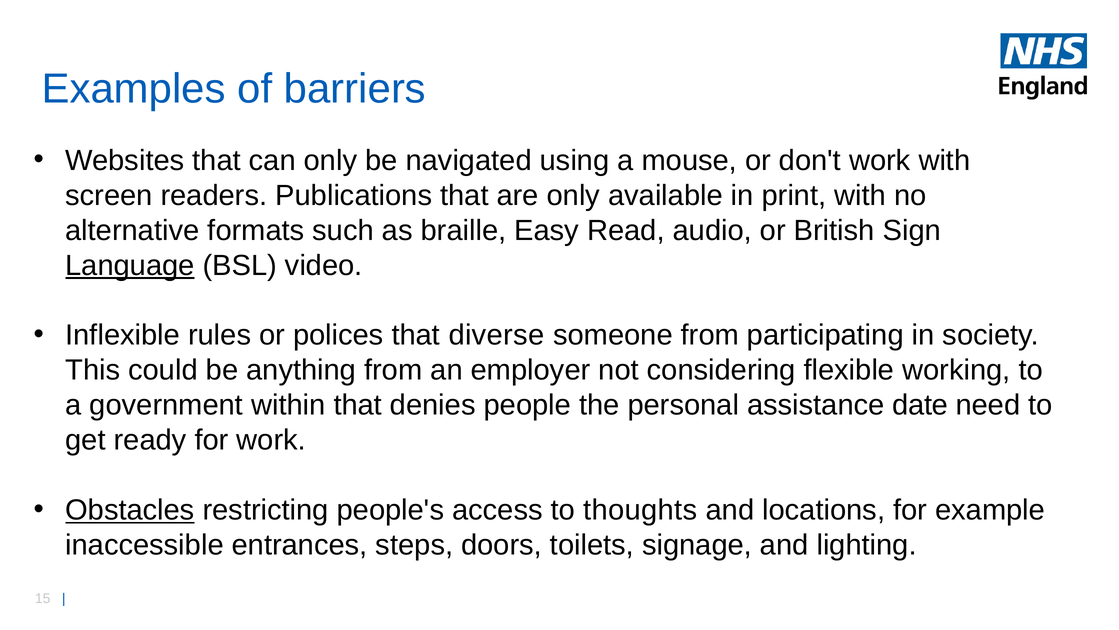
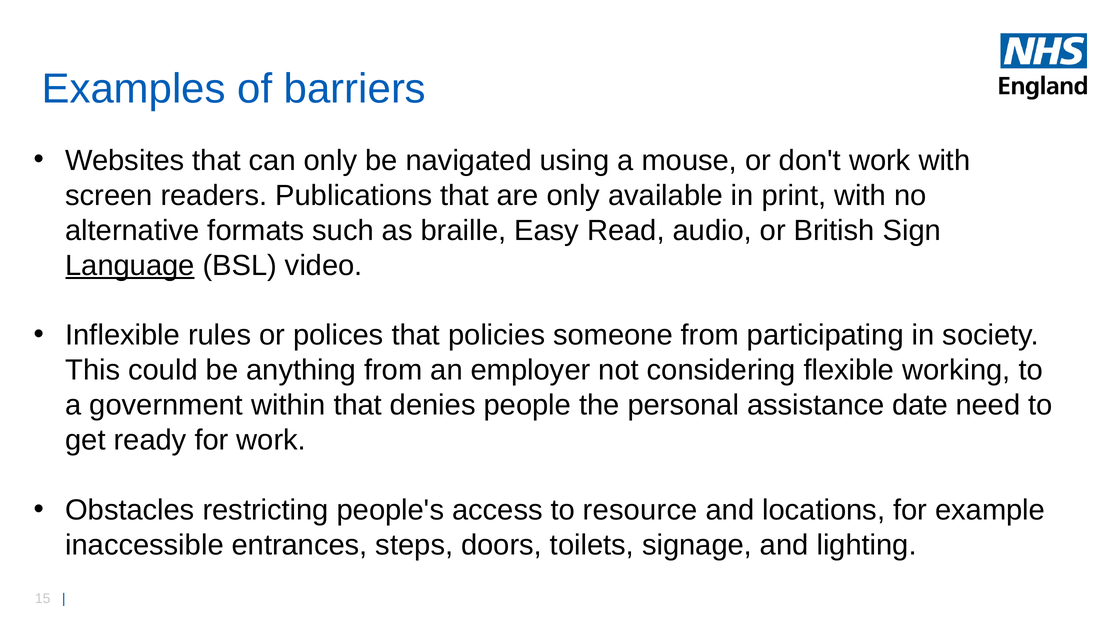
diverse: diverse -> policies
Obstacles underline: present -> none
thoughts: thoughts -> resource
